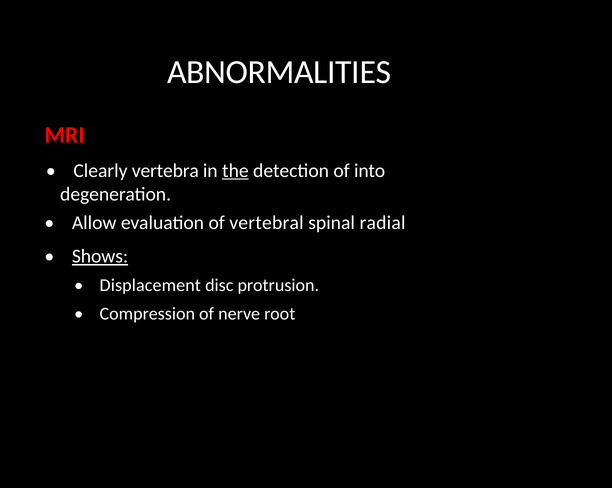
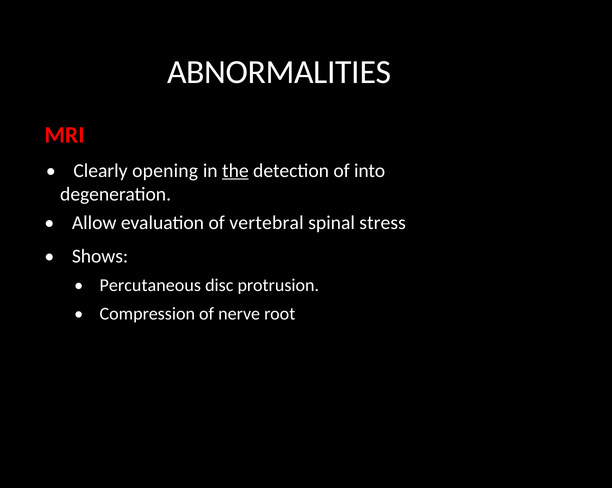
vertebra: vertebra -> opening
radial: radial -> stress
Shows underline: present -> none
Displacement: Displacement -> Percutaneous
